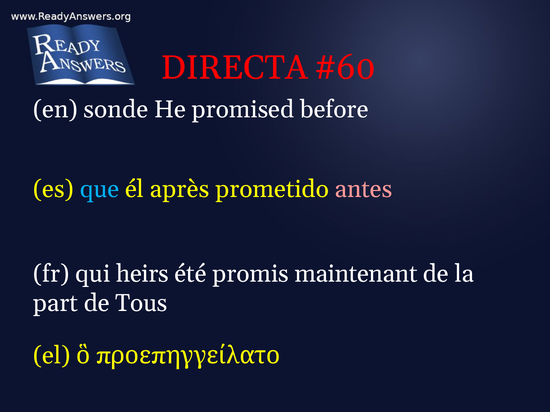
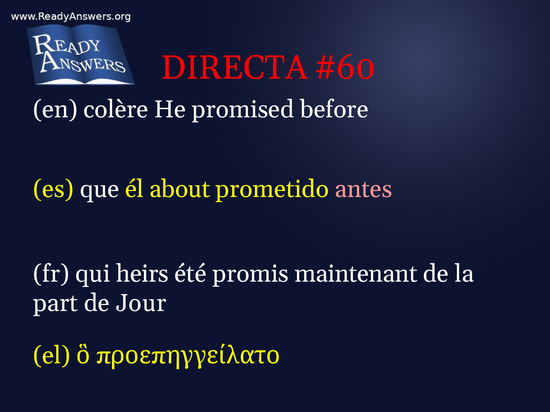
sonde: sonde -> colère
que colour: light blue -> white
après: après -> about
Tous: Tous -> Jour
